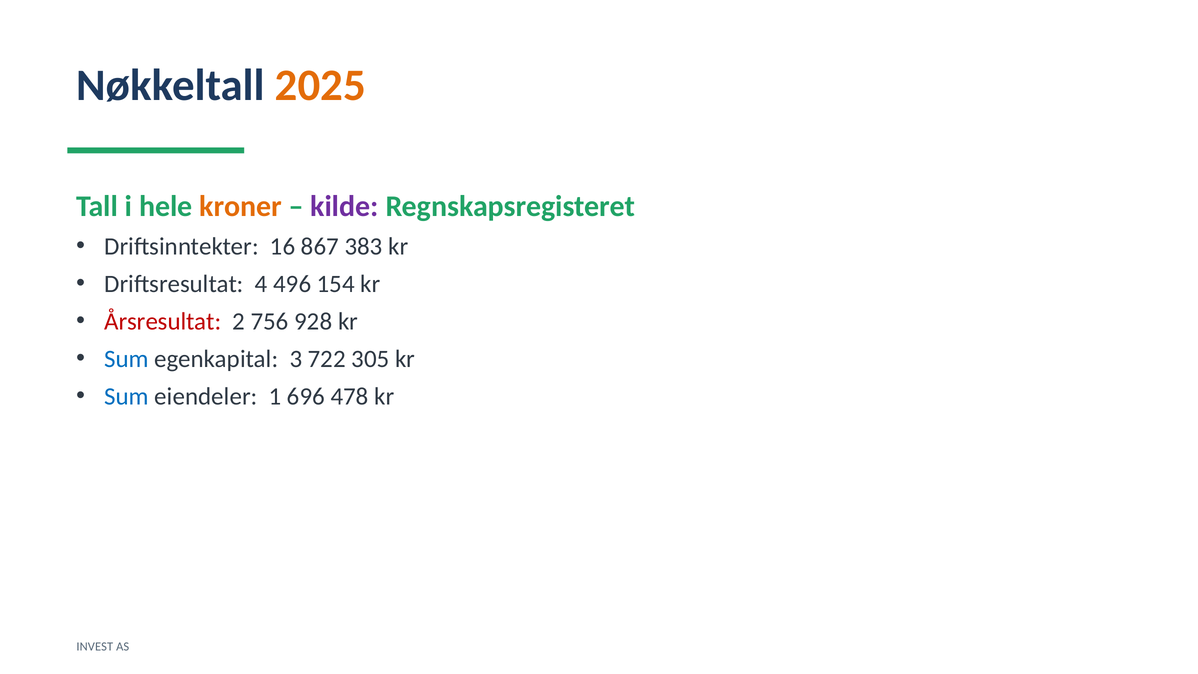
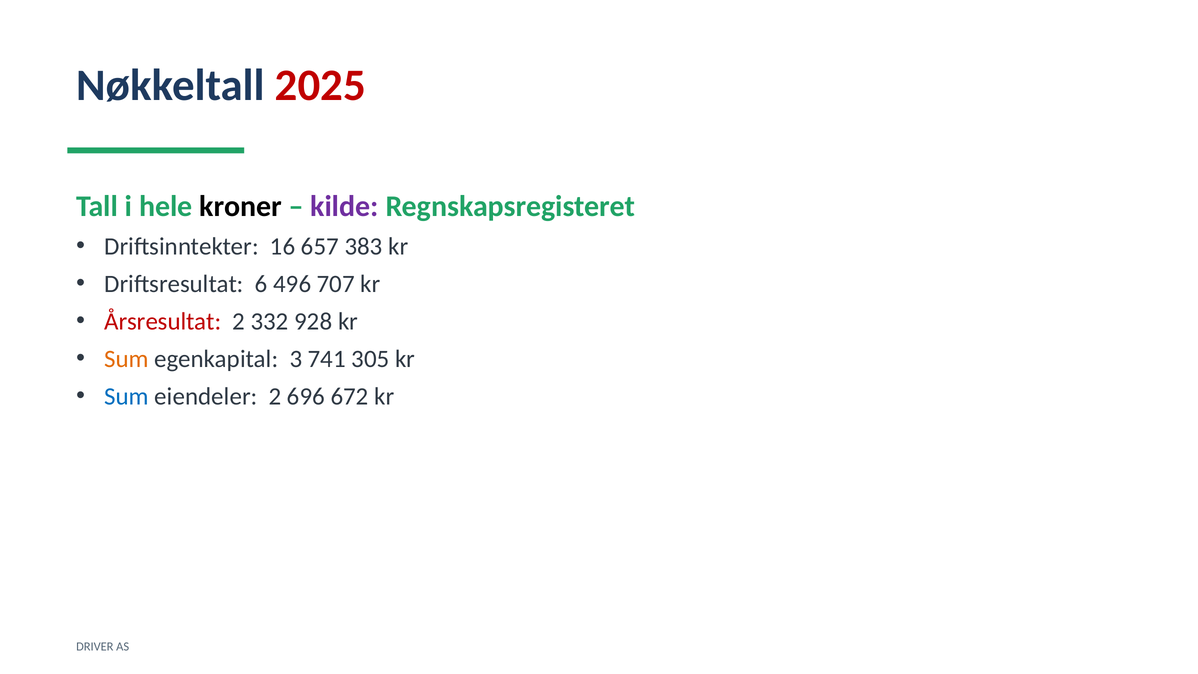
2025 colour: orange -> red
kroner colour: orange -> black
867: 867 -> 657
4: 4 -> 6
154: 154 -> 707
756: 756 -> 332
Sum at (127, 359) colour: blue -> orange
722: 722 -> 741
eiendeler 1: 1 -> 2
478: 478 -> 672
INVEST: INVEST -> DRIVER
